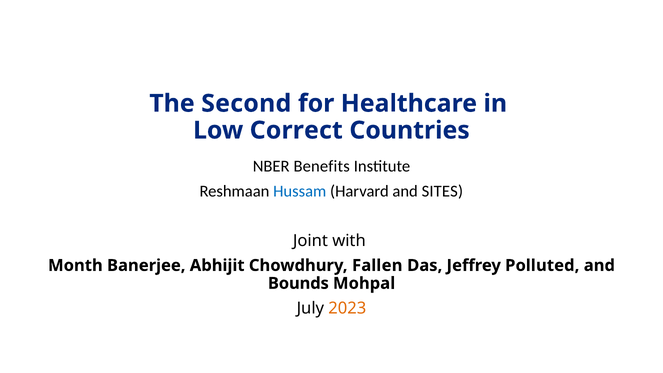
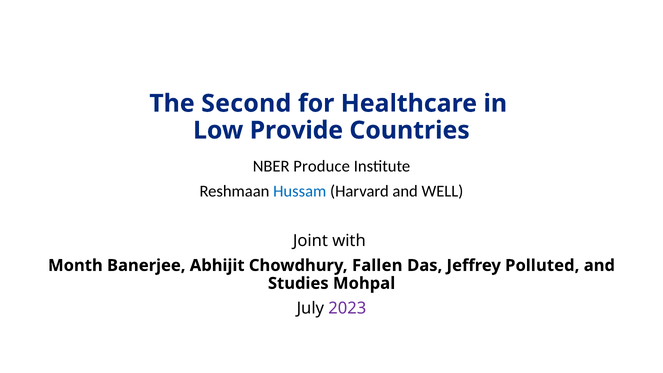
Correct: Correct -> Provide
Benefits: Benefits -> Produce
SITES: SITES -> WELL
Bounds: Bounds -> Studies
2023 colour: orange -> purple
